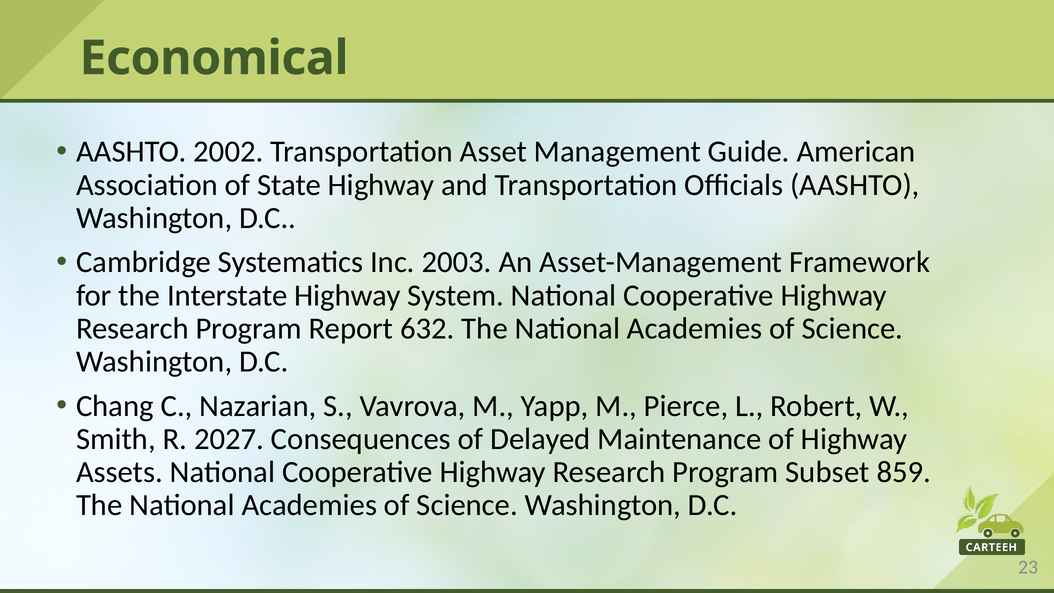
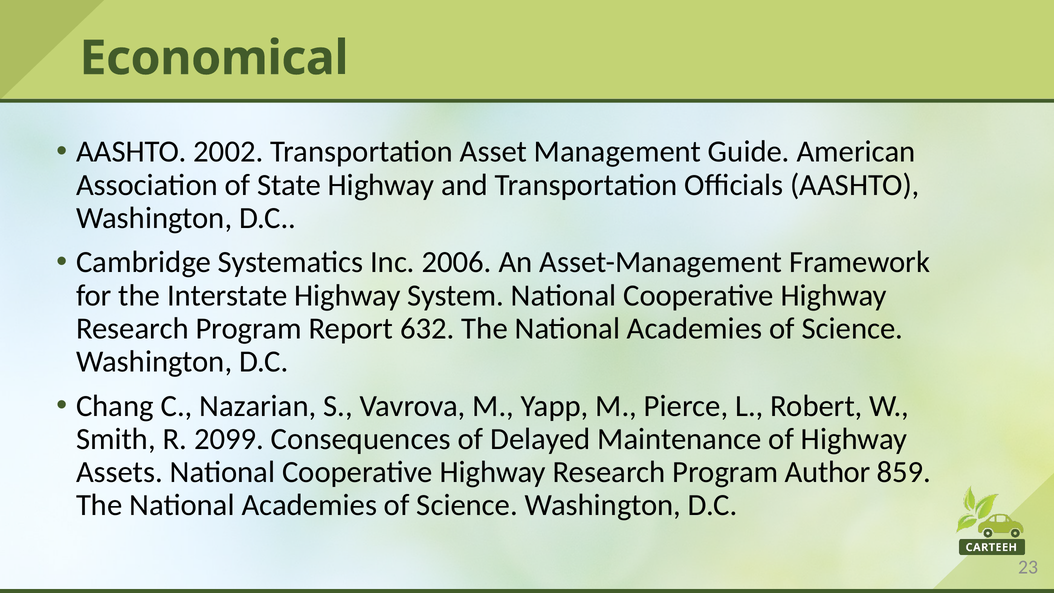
2003: 2003 -> 2006
2027: 2027 -> 2099
Subset: Subset -> Author
